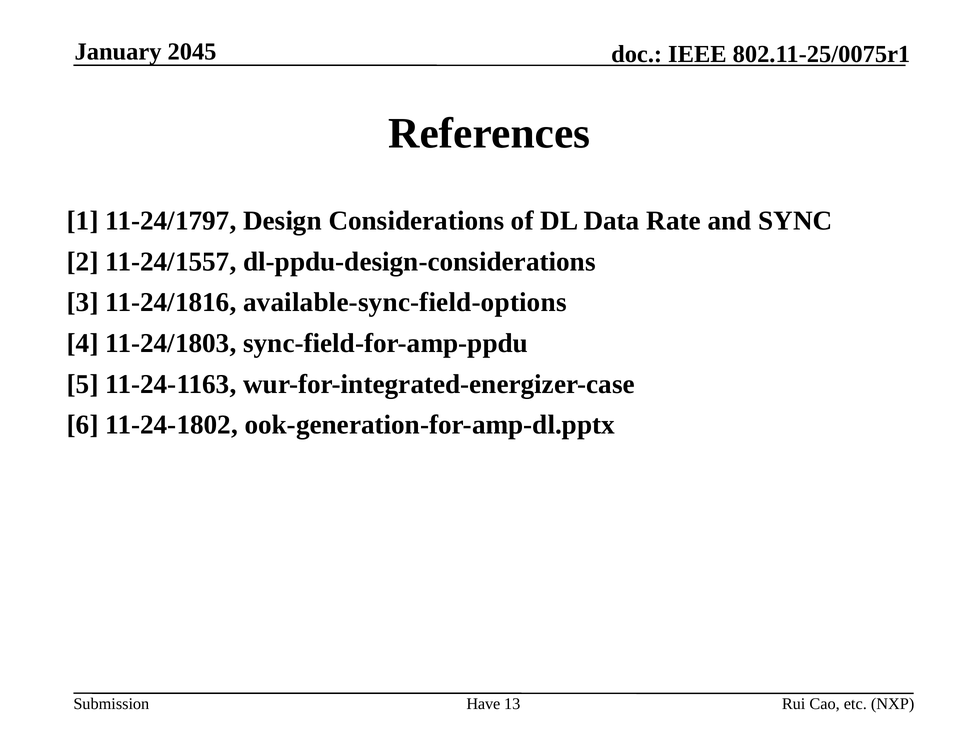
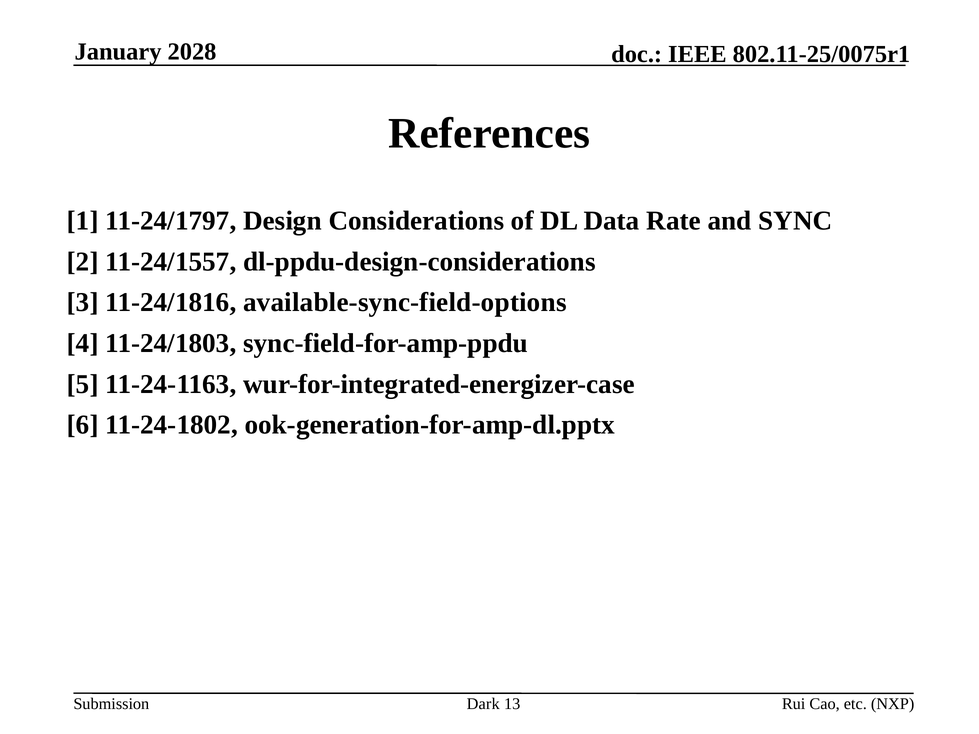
2045: 2045 -> 2028
Have: Have -> Dark
